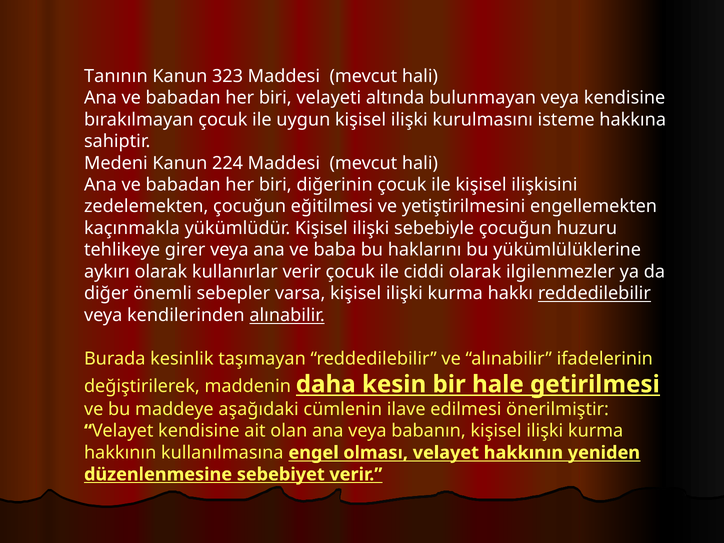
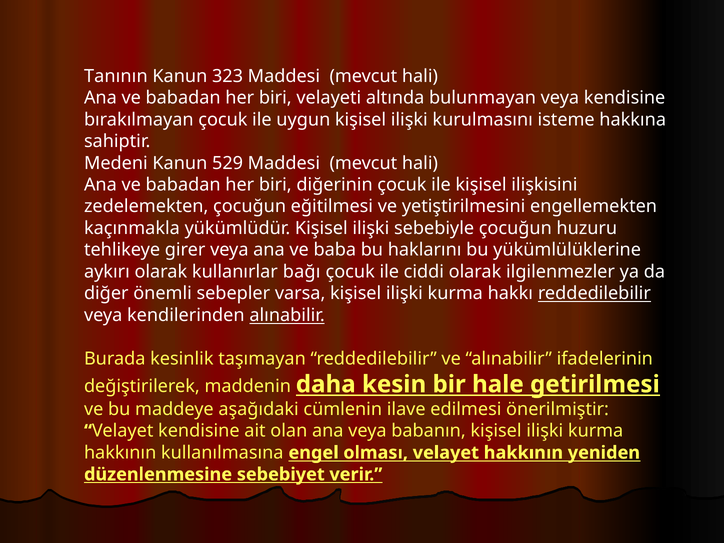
224: 224 -> 529
kullanırlar verir: verir -> bağı
